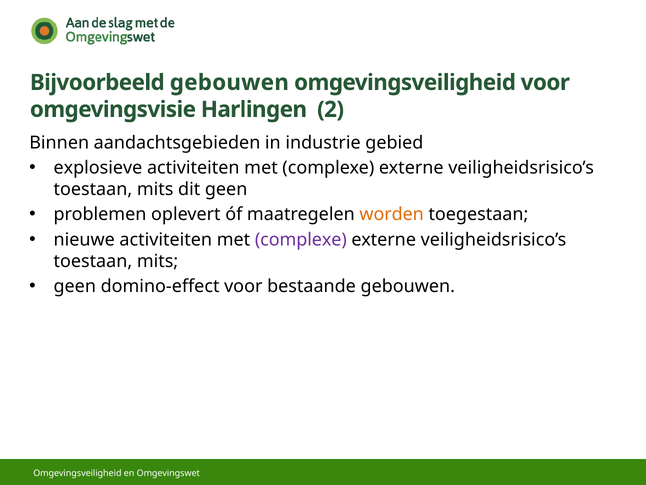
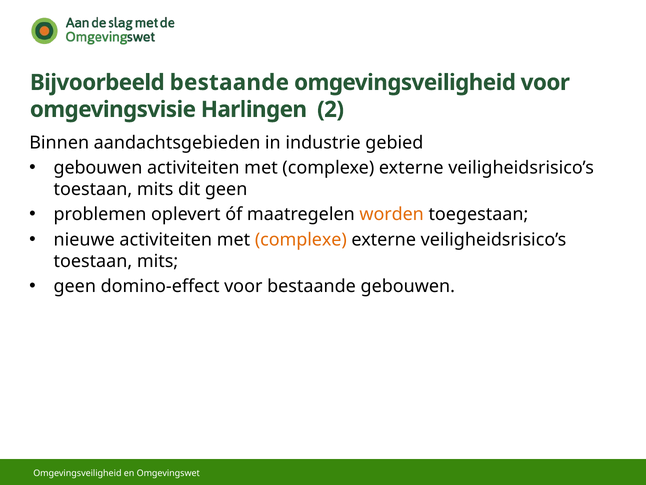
Bijvoorbeeld gebouwen: gebouwen -> bestaande
explosieve at (98, 168): explosieve -> gebouwen
complexe at (301, 239) colour: purple -> orange
